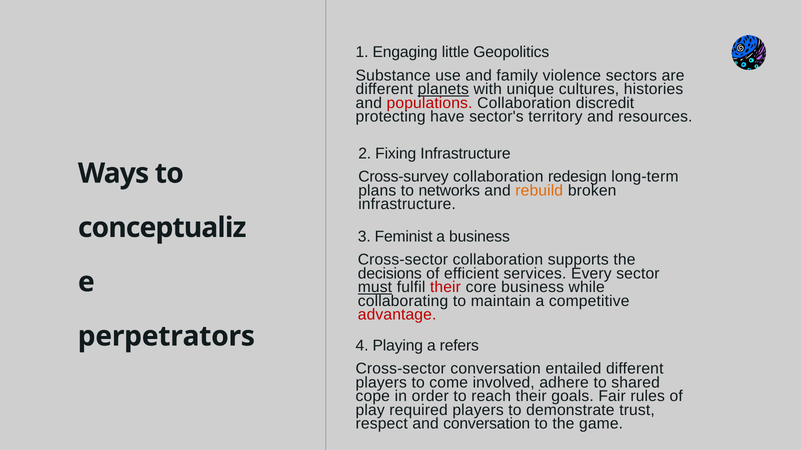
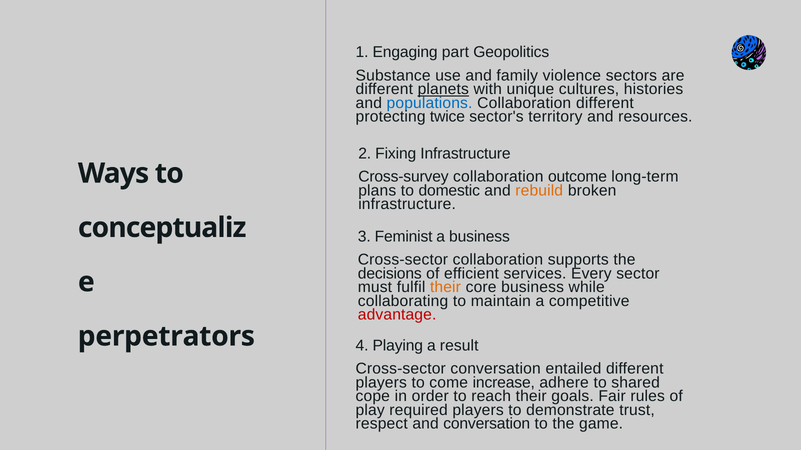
little: little -> part
populations colour: red -> blue
Collaboration discredit: discredit -> different
have: have -> twice
redesign: redesign -> outcome
networks: networks -> domestic
must underline: present -> none
their at (445, 288) colour: red -> orange
refers: refers -> result
involved: involved -> increase
